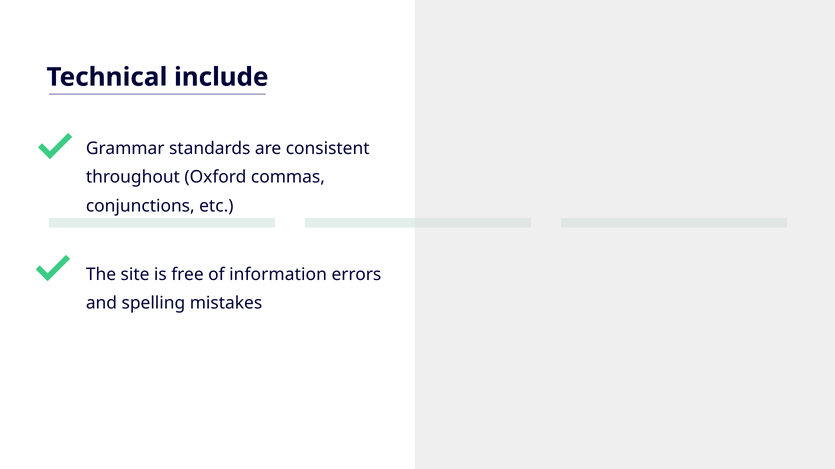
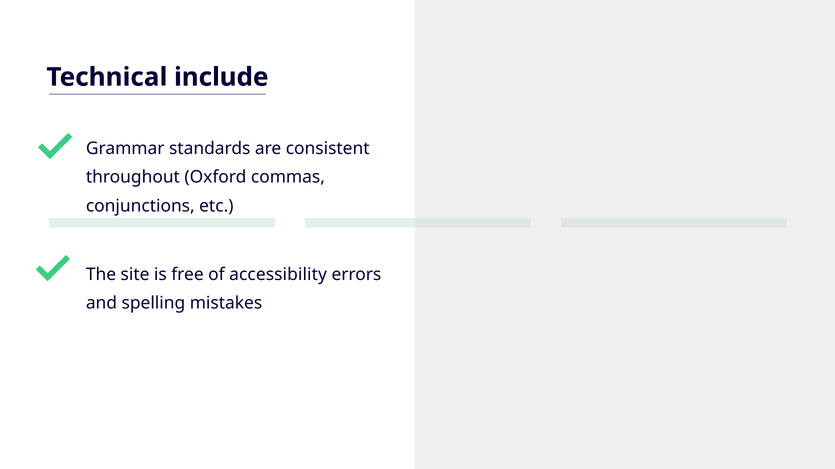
information: information -> accessibility
